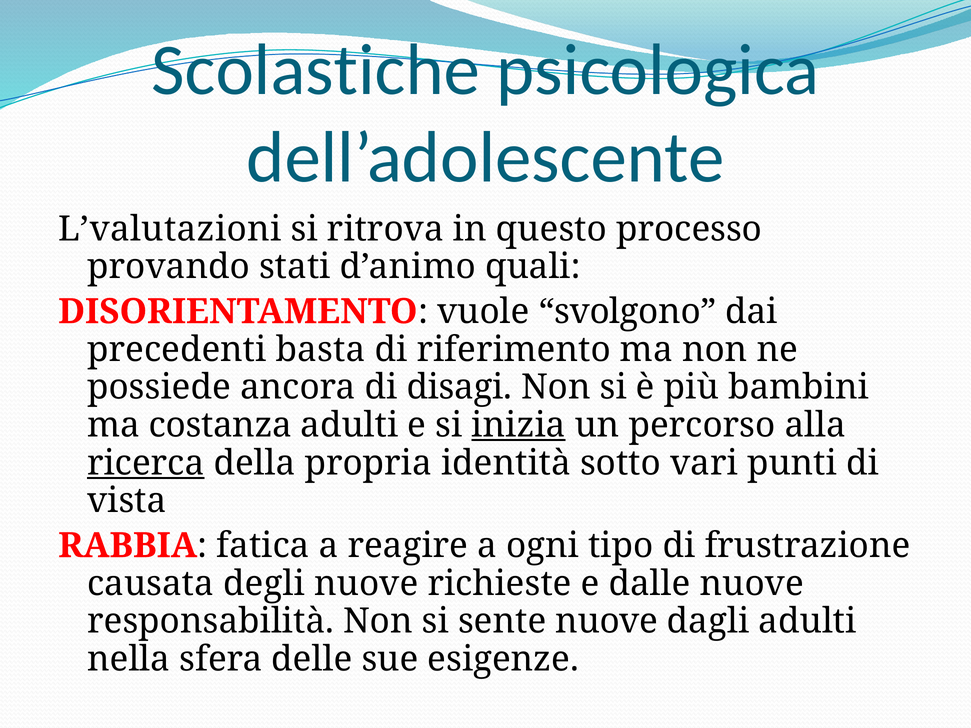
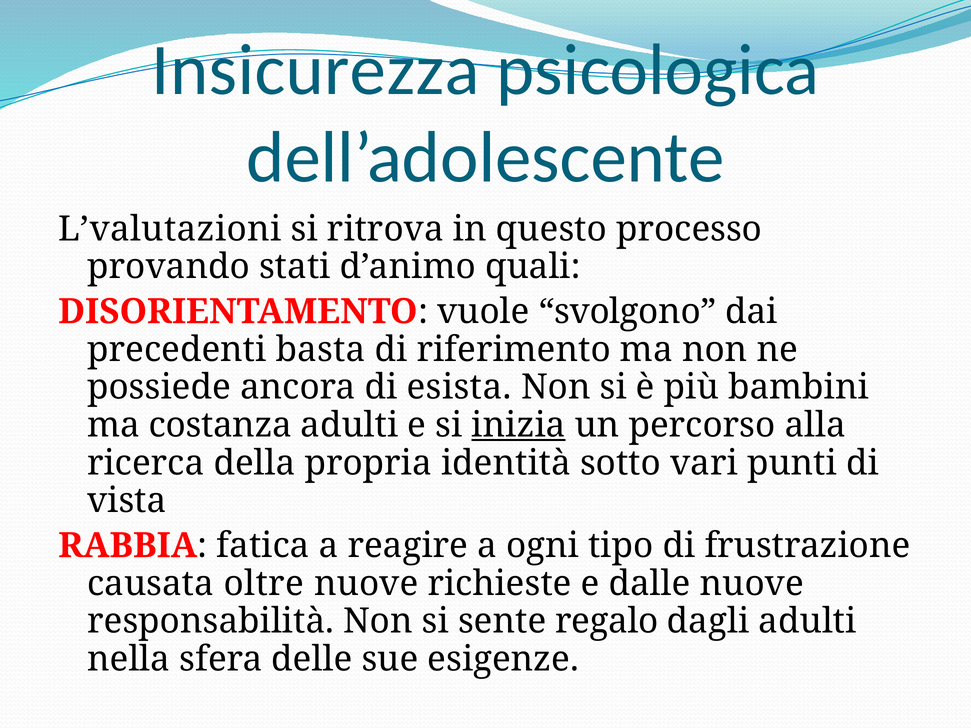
Scolastiche: Scolastiche -> Insicurezza
disagi: disagi -> esista
ricerca underline: present -> none
degli: degli -> oltre
sente nuove: nuove -> regalo
